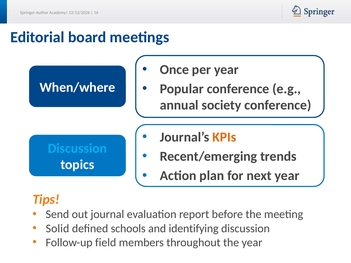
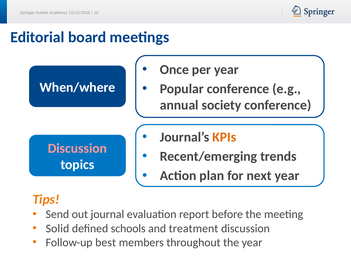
Discussion at (77, 148) colour: light blue -> pink
identifying: identifying -> treatment
field: field -> best
